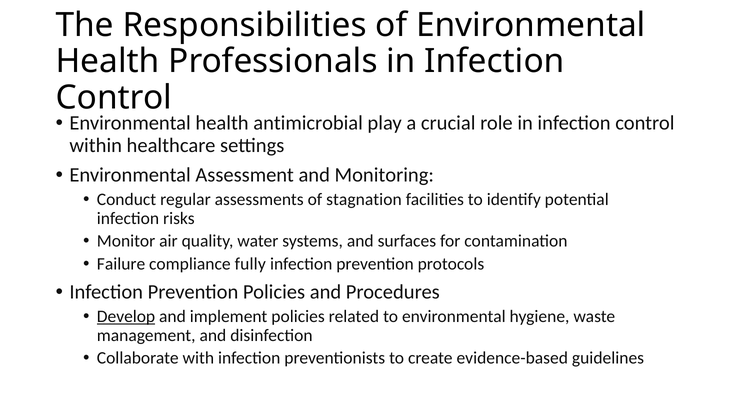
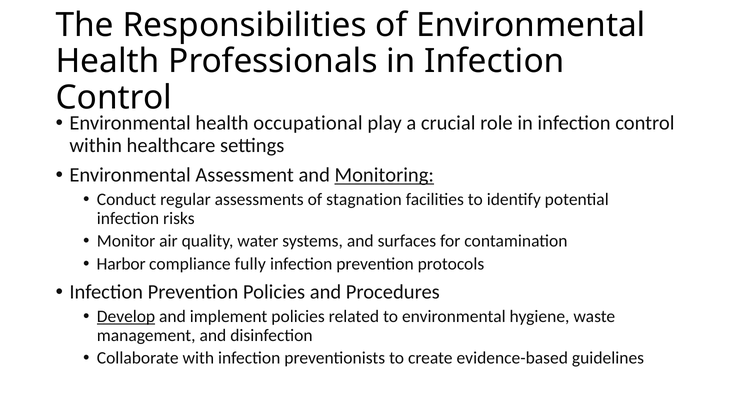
antimicrobial: antimicrobial -> occupational
Monitoring underline: none -> present
Failure: Failure -> Harbor
